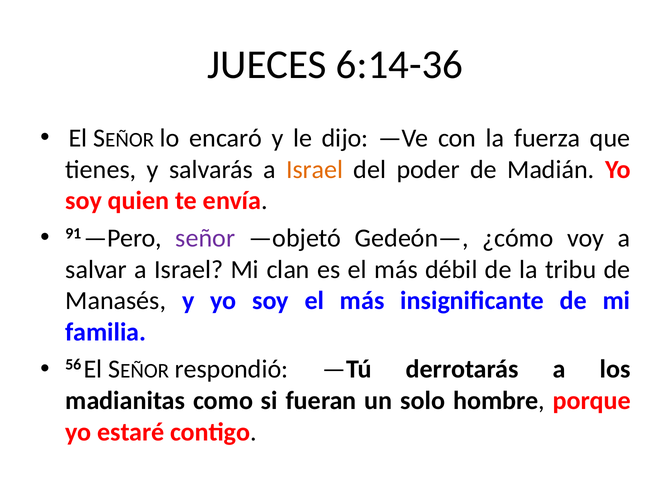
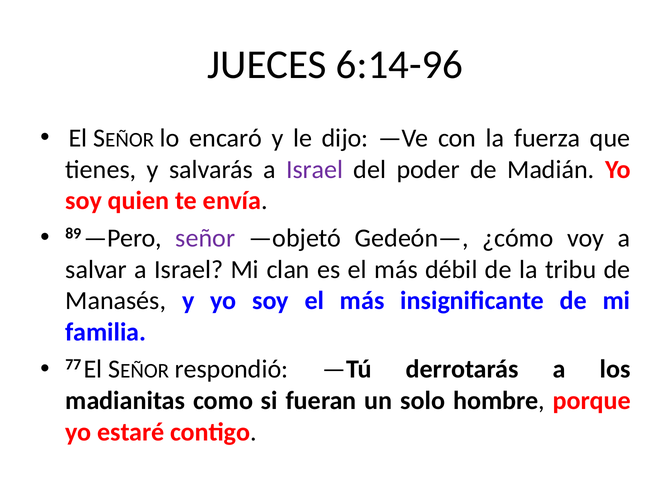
6:14-36: 6:14-36 -> 6:14-96
Israel at (315, 170) colour: orange -> purple
91: 91 -> 89
56: 56 -> 77
